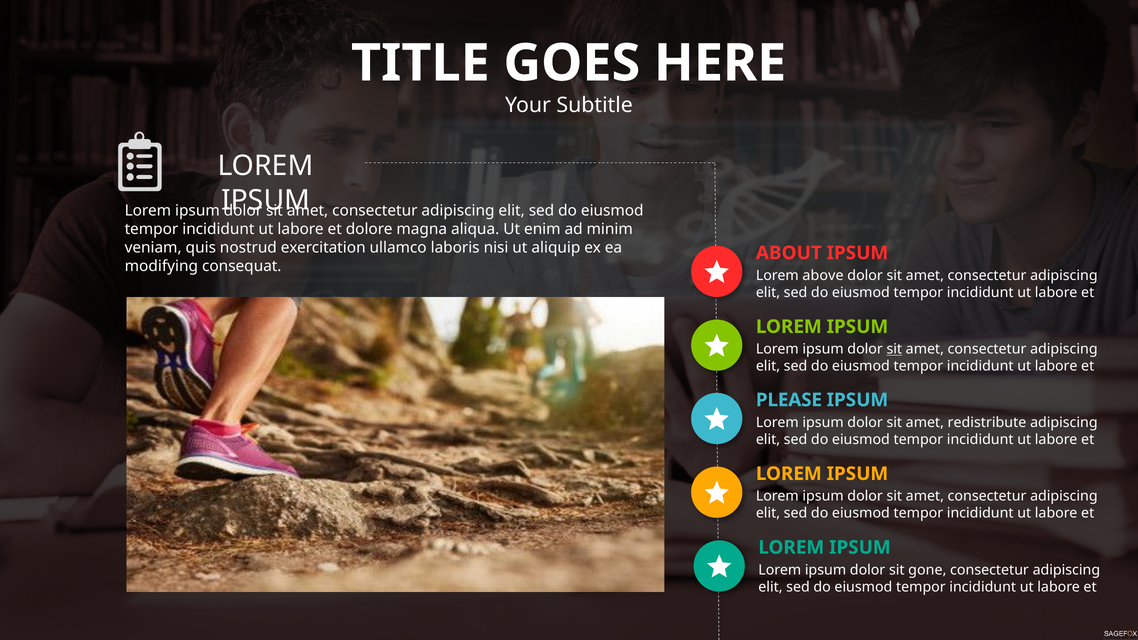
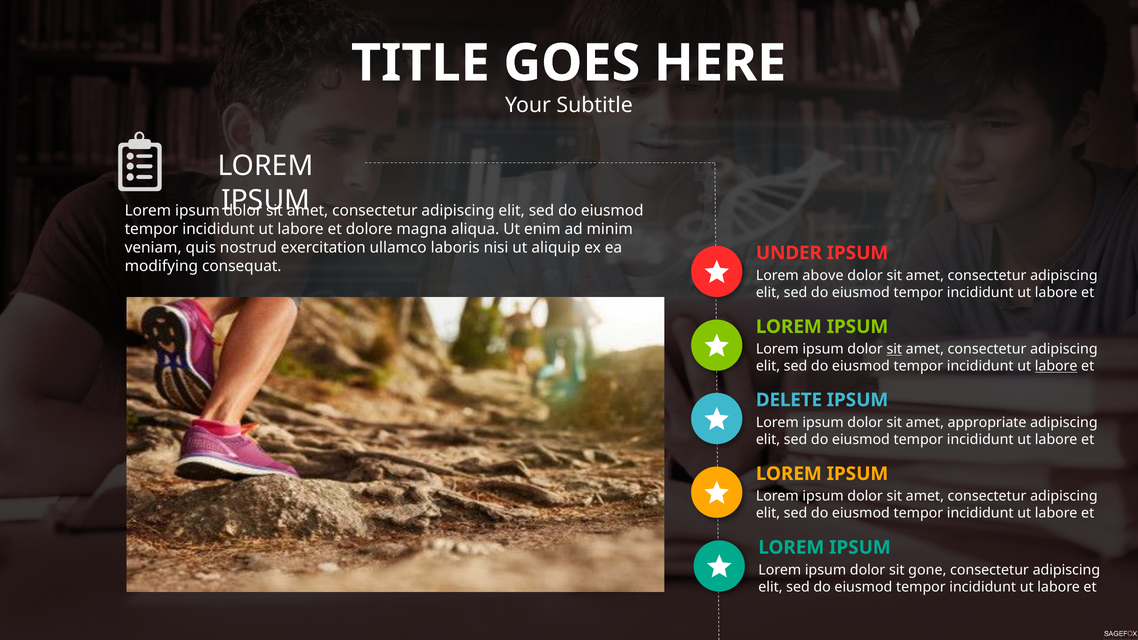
ABOUT: ABOUT -> UNDER
labore at (1056, 366) underline: none -> present
PLEASE: PLEASE -> DELETE
redistribute: redistribute -> appropriate
